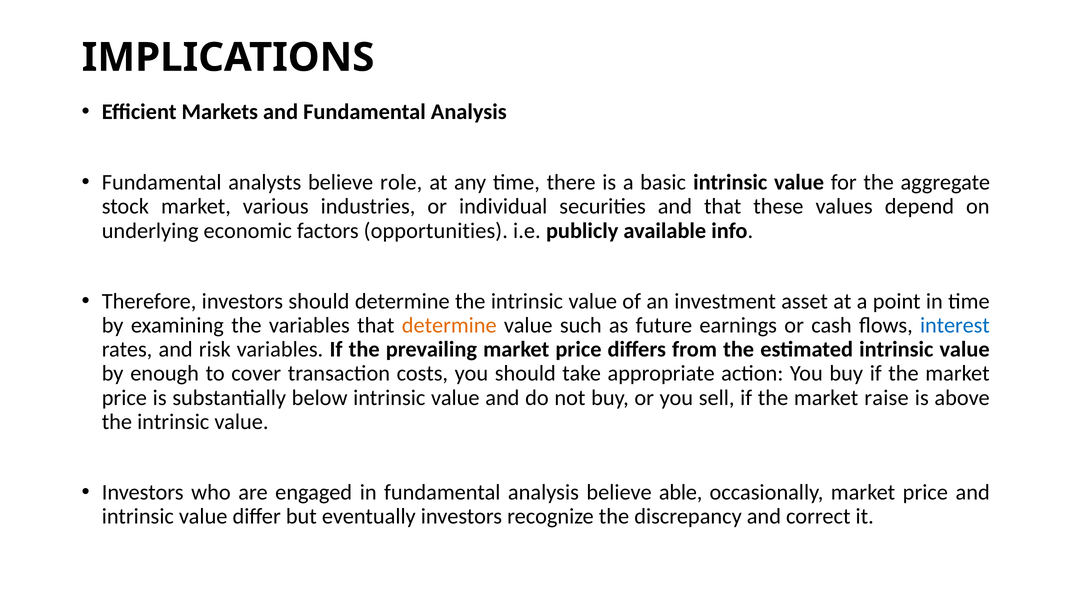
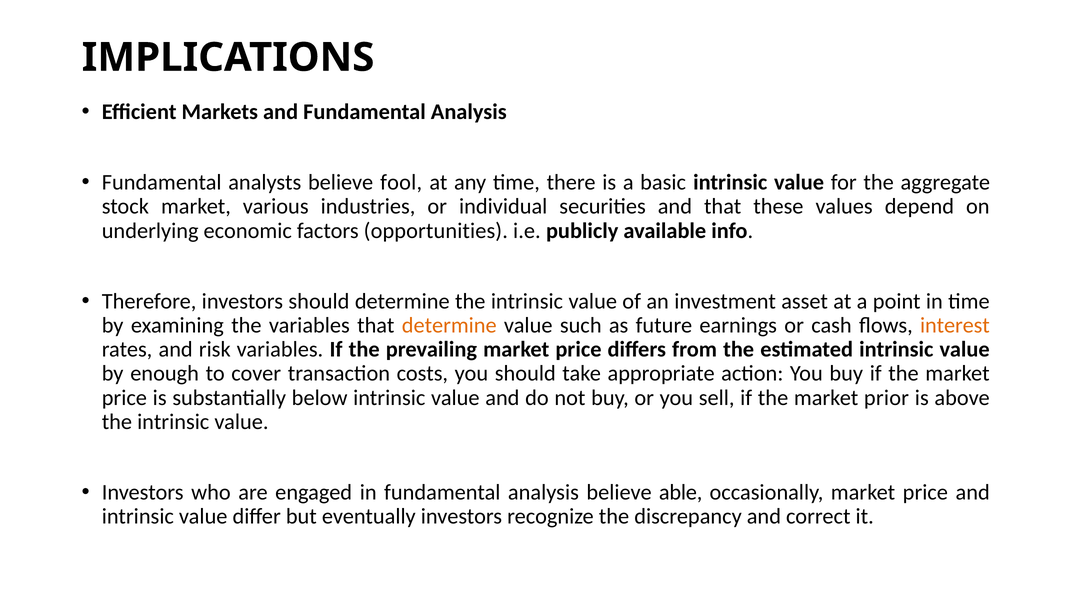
role: role -> fool
interest colour: blue -> orange
raise: raise -> prior
